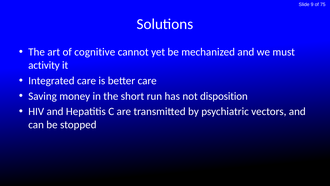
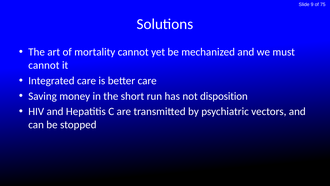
cognitive: cognitive -> mortality
activity at (44, 65): activity -> cannot
